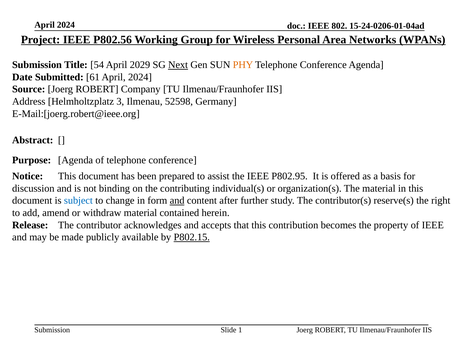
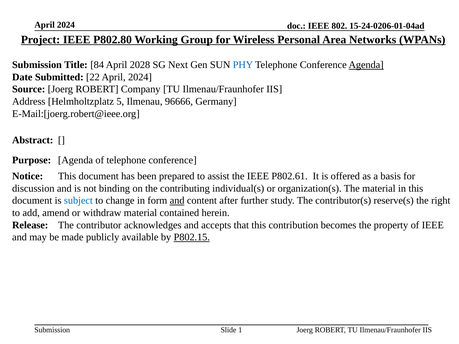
P802.56: P802.56 -> P802.80
54: 54 -> 84
2029: 2029 -> 2028
Next underline: present -> none
PHY colour: orange -> blue
Agenda at (366, 65) underline: none -> present
61: 61 -> 22
3: 3 -> 5
52598: 52598 -> 96666
P802.95: P802.95 -> P802.61
